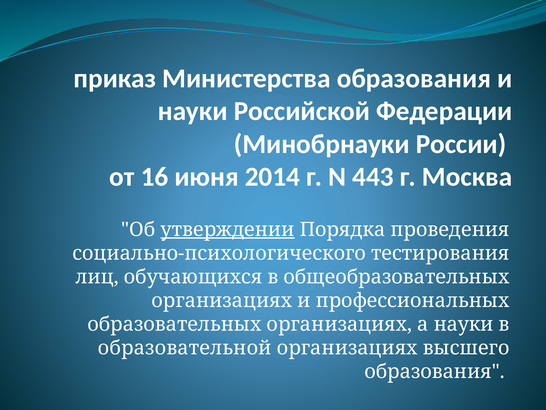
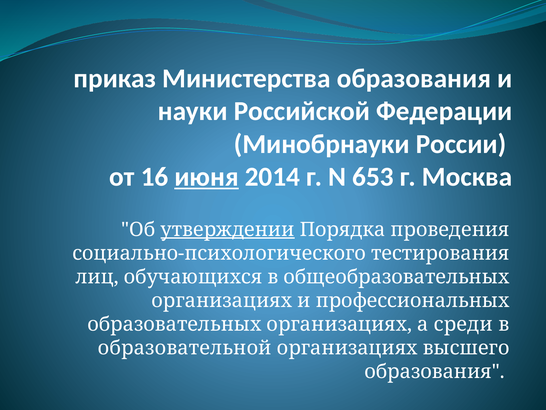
июня underline: none -> present
443: 443 -> 653
а науки: науки -> среди
